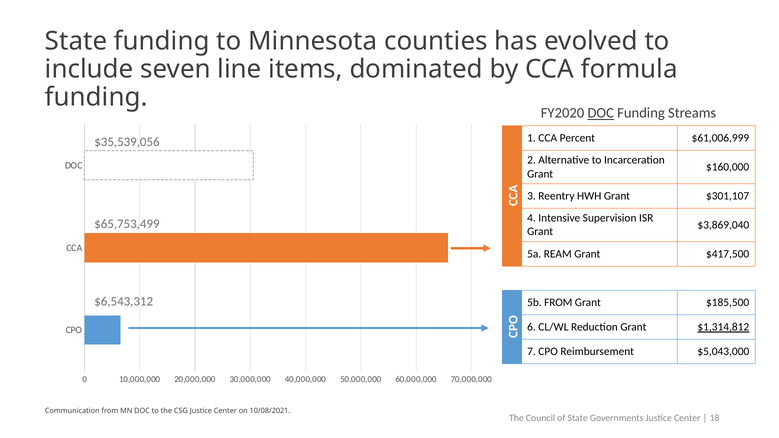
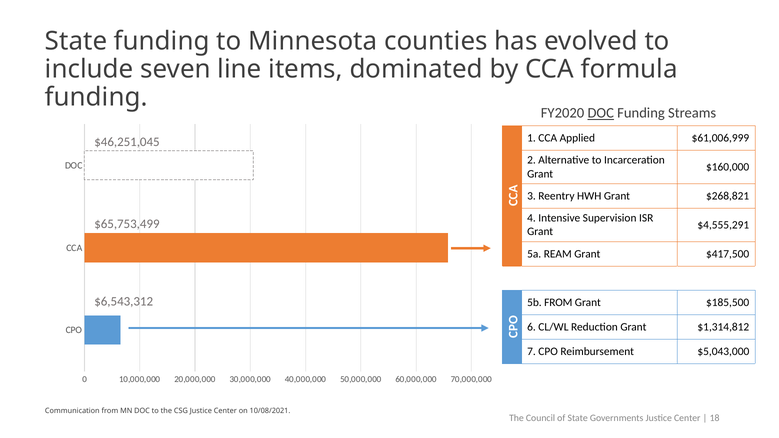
Percent: Percent -> Applied
$35,539,056: $35,539,056 -> $46,251,045
$301,107: $301,107 -> $268,821
$3,869,040: $3,869,040 -> $4,555,291
$1,314,812 underline: present -> none
